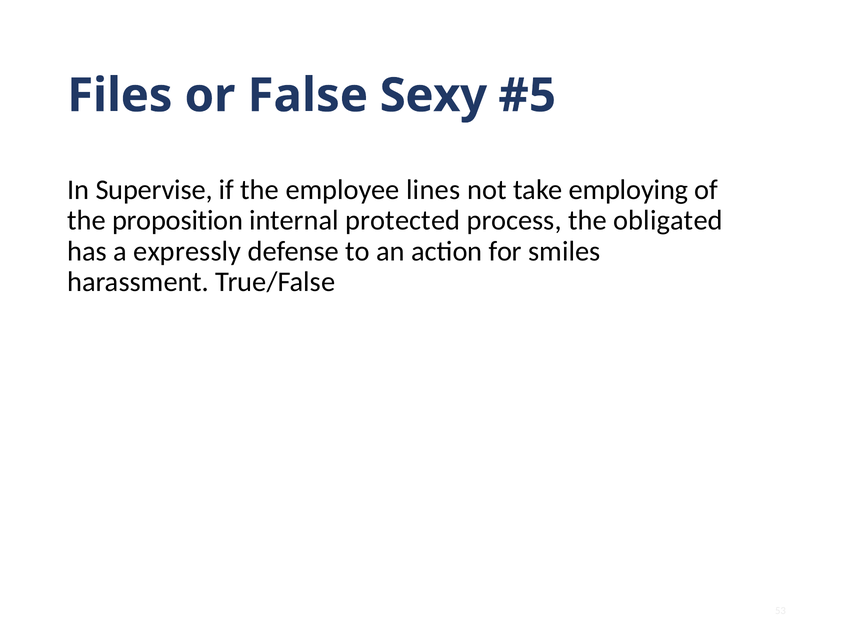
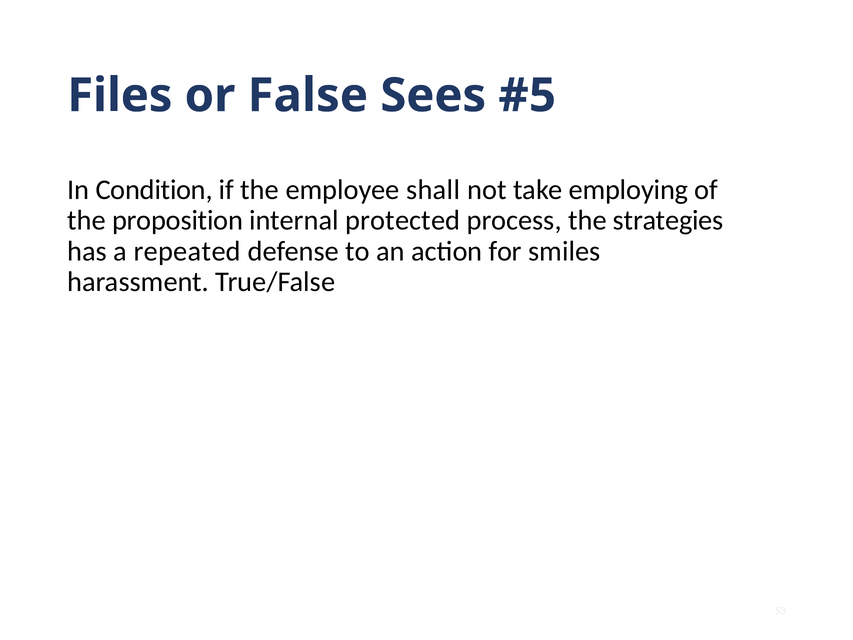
Sexy: Sexy -> Sees
Supervise: Supervise -> Condition
lines: lines -> shall
obligated: obligated -> strategies
expressly: expressly -> repeated
